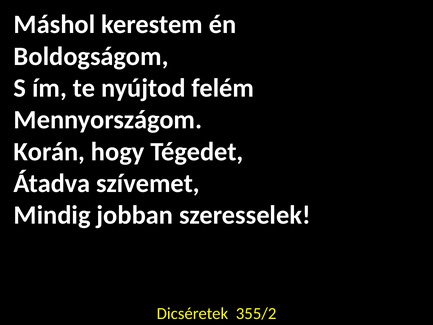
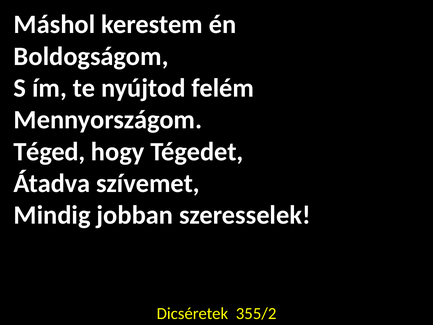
Korán: Korán -> Téged
